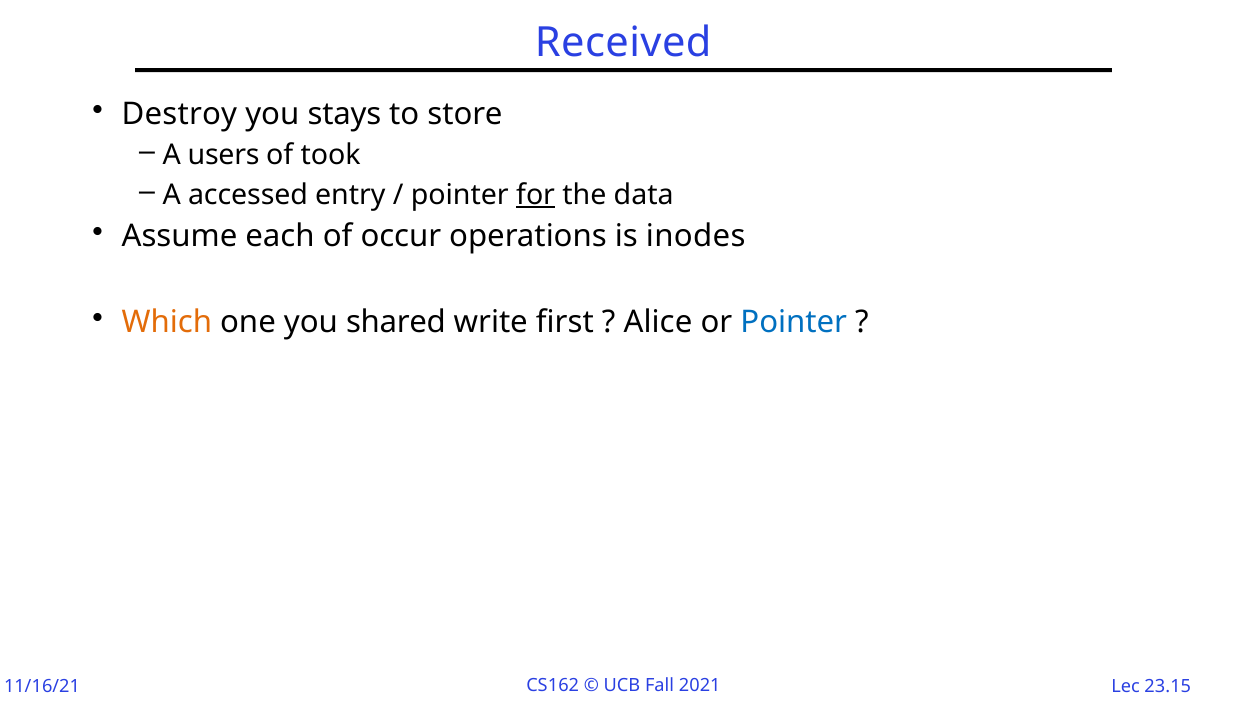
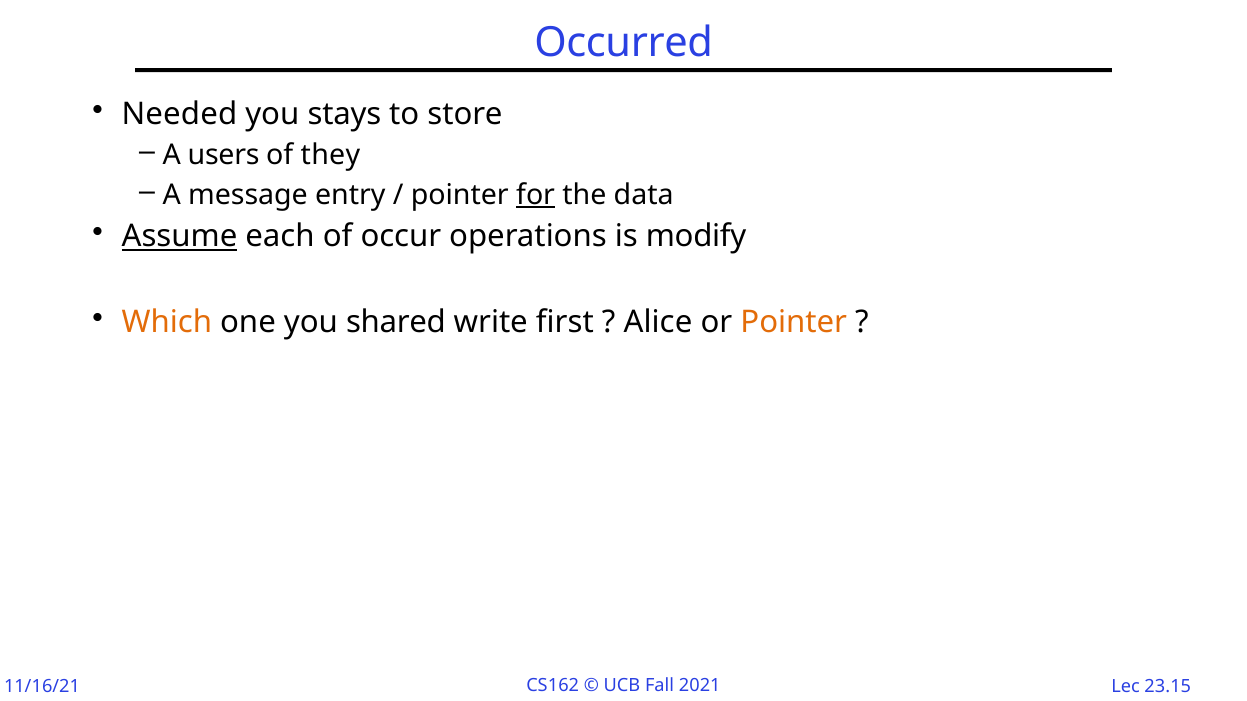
Received: Received -> Occurred
Destroy: Destroy -> Needed
took: took -> they
accessed: accessed -> message
Assume underline: none -> present
inodes: inodes -> modify
Pointer at (794, 323) colour: blue -> orange
